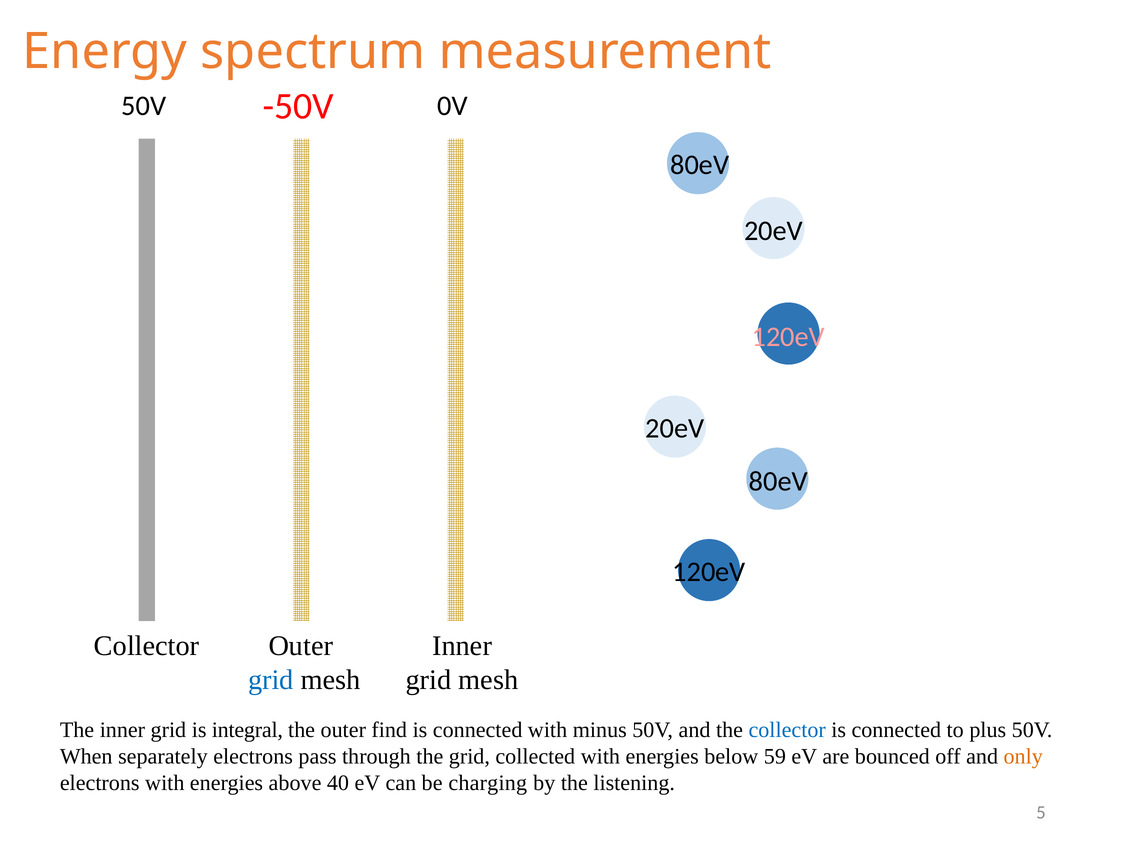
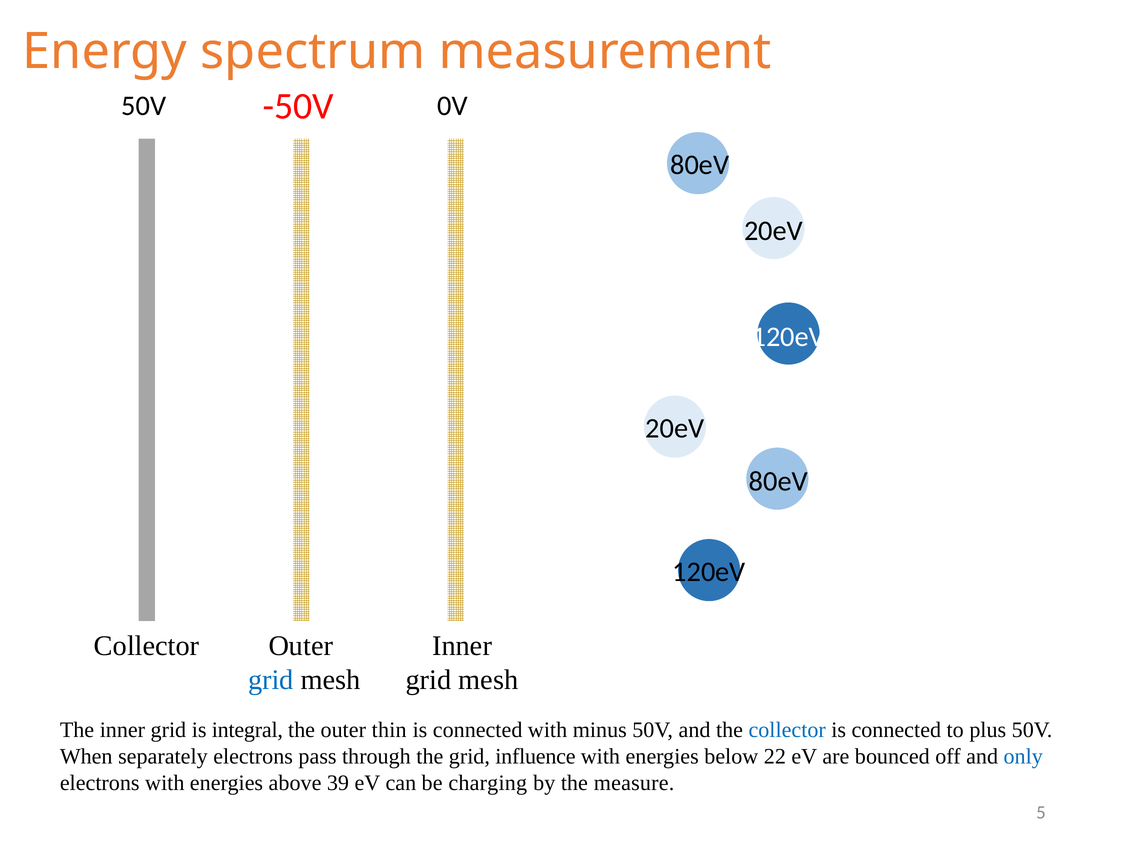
120eV at (788, 337) colour: pink -> white
find: find -> thin
collected: collected -> influence
59: 59 -> 22
only colour: orange -> blue
40: 40 -> 39
listening: listening -> measure
